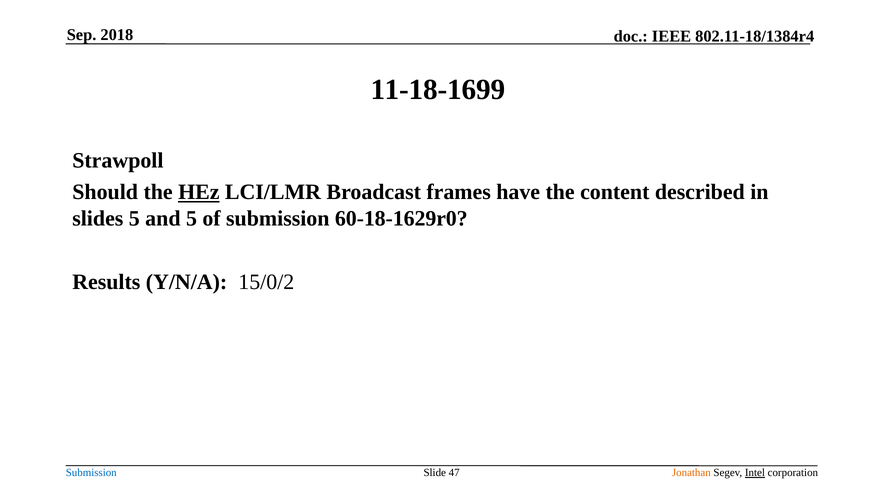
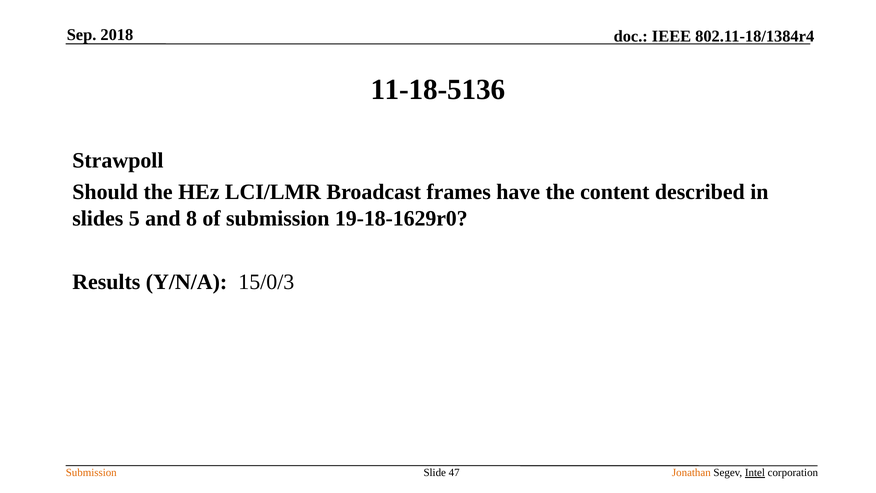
11-18-1699: 11-18-1699 -> 11-18-5136
HEz underline: present -> none
and 5: 5 -> 8
60-18-1629r0: 60-18-1629r0 -> 19-18-1629r0
15/0/2: 15/0/2 -> 15/0/3
Submission at (91, 473) colour: blue -> orange
